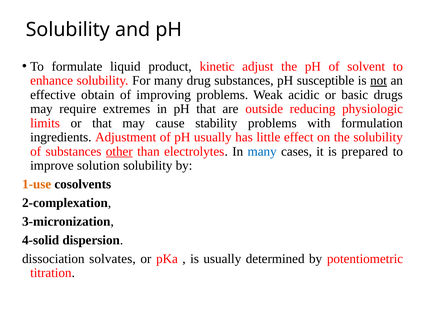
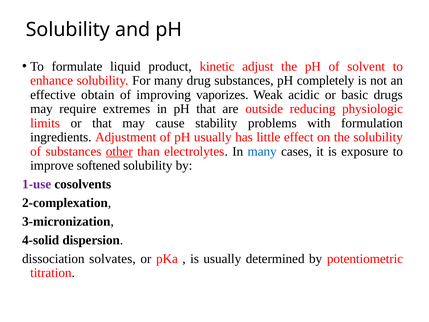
susceptible: susceptible -> completely
not underline: present -> none
improving problems: problems -> vaporizes
prepared: prepared -> exposure
solution: solution -> softened
1-use colour: orange -> purple
